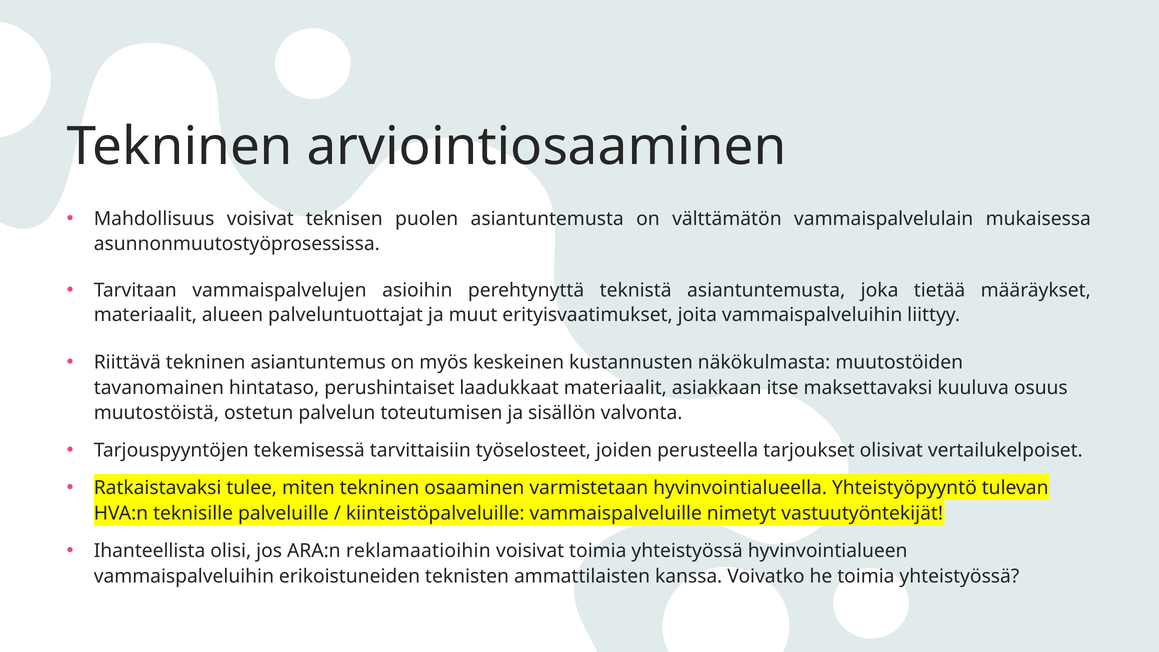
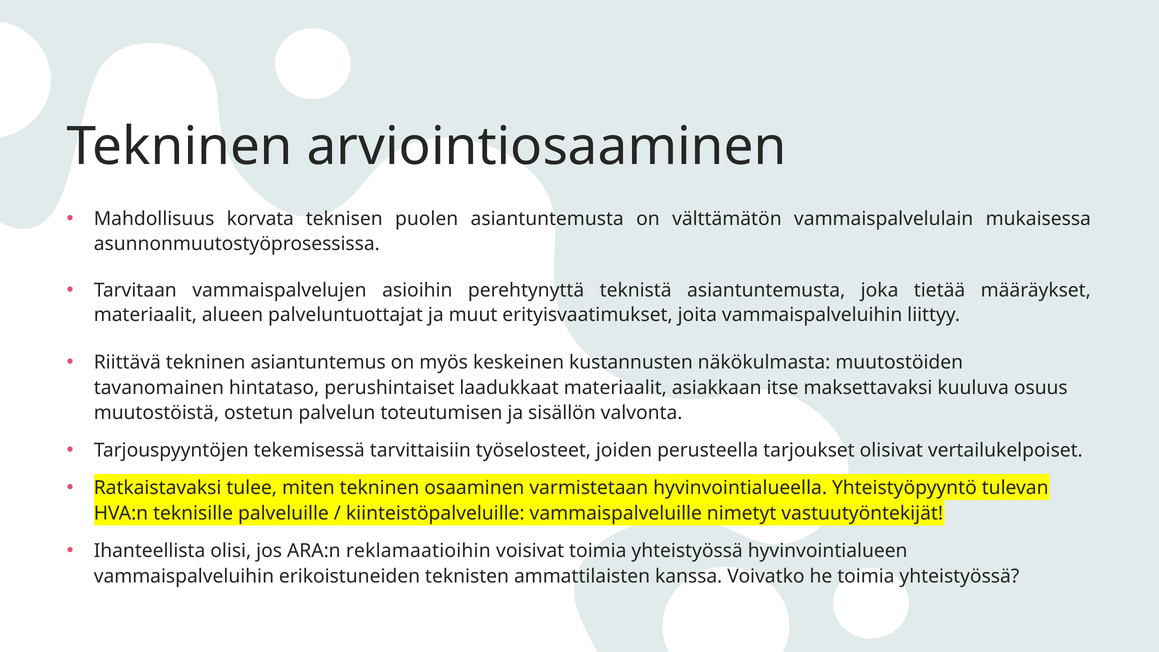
Mahdollisuus voisivat: voisivat -> korvata
